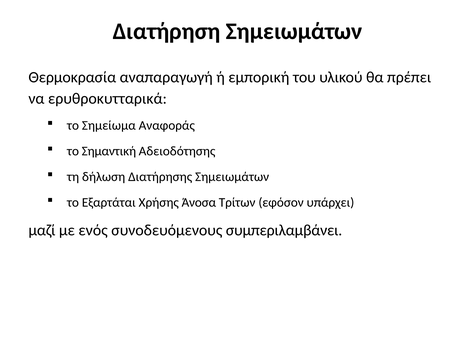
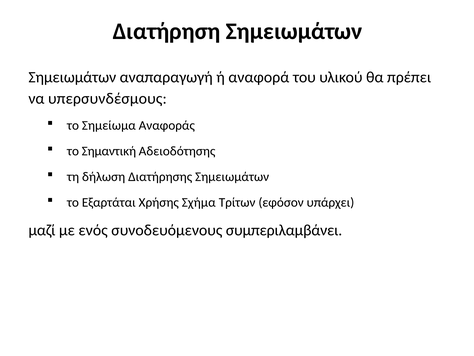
Θερμοκρασία at (72, 77): Θερμοκρασία -> Σημειωμάτων
εμπορική: εμπορική -> αναφορά
ερυθροκυτταρικά: ερυθροκυτταρικά -> υπερσυνδέσμους
Άνοσα: Άνοσα -> Σχήμα
